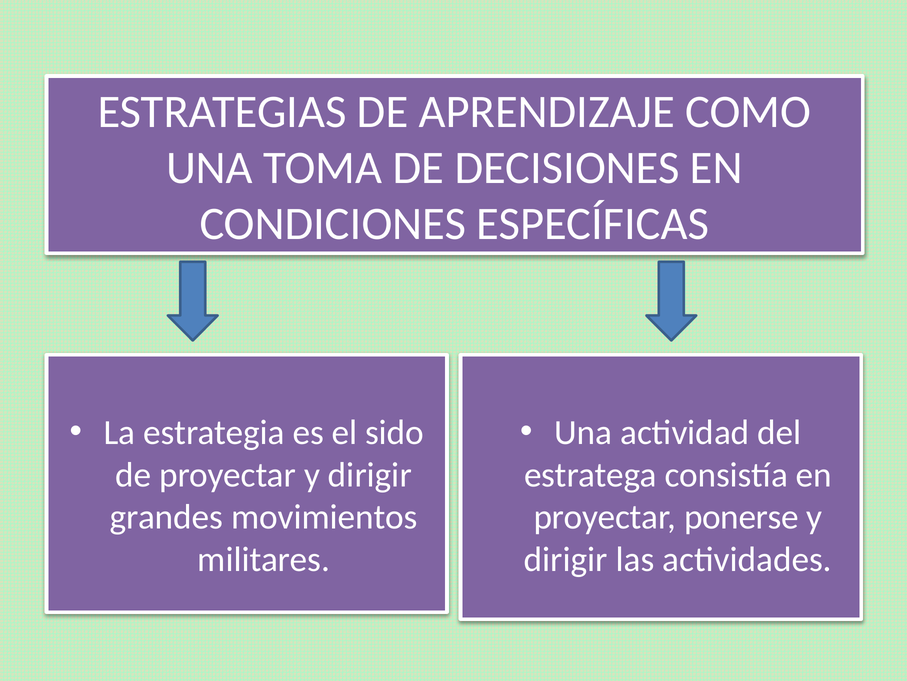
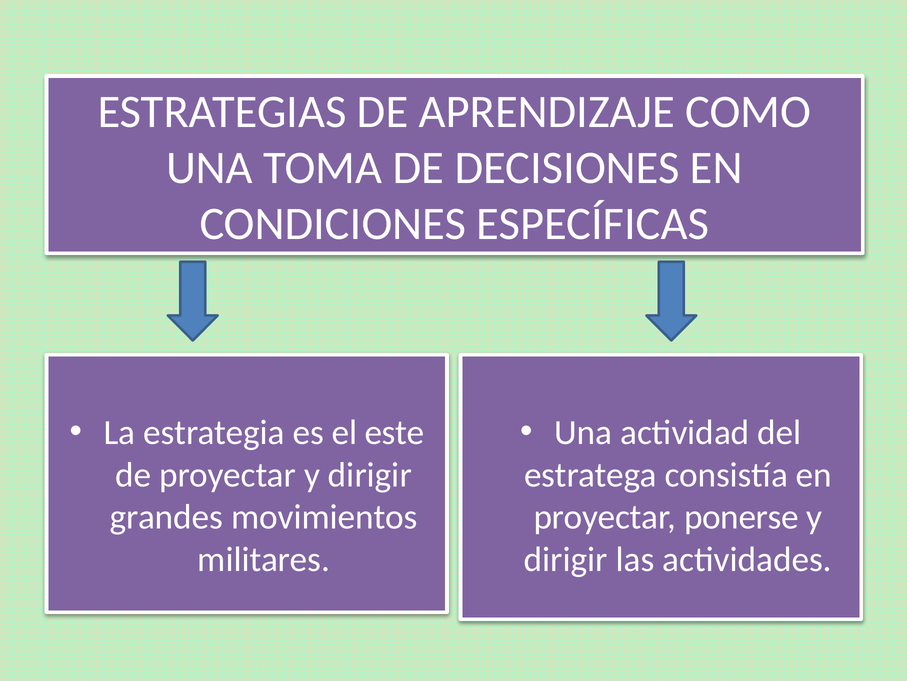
sido: sido -> este
